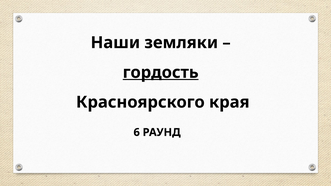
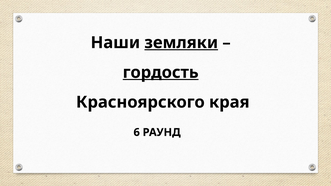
земляки underline: none -> present
